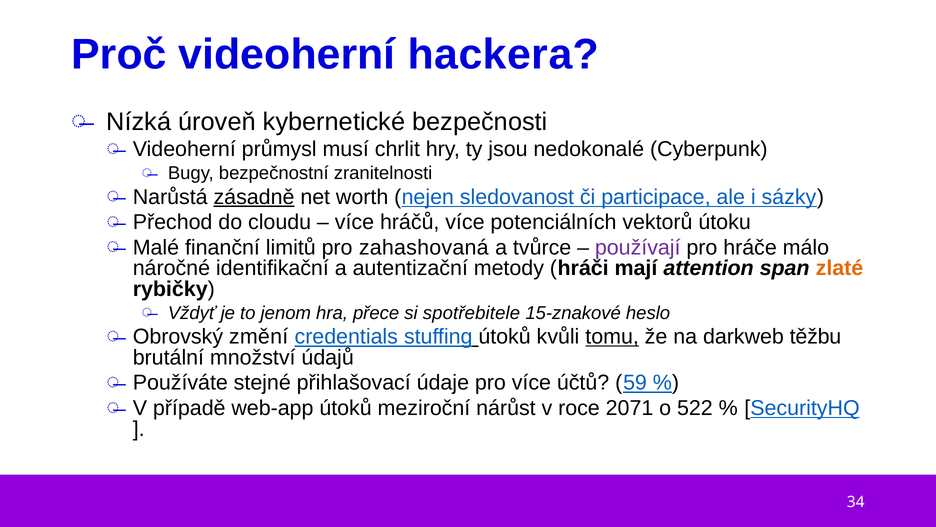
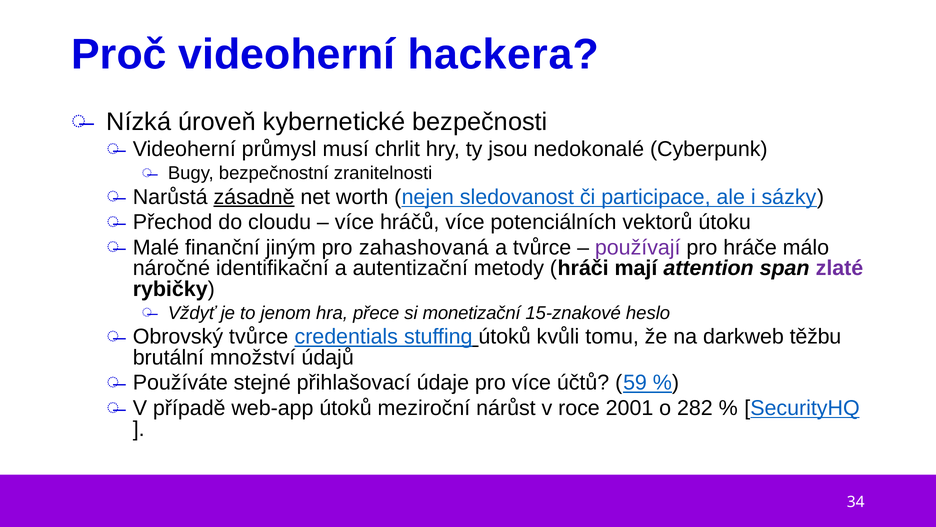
limitů: limitů -> jiným
zlaté colour: orange -> purple
spotřebitele: spotřebitele -> monetizační
Obrovský změní: změní -> tvůrce
tomu underline: present -> none
2071: 2071 -> 2001
522: 522 -> 282
